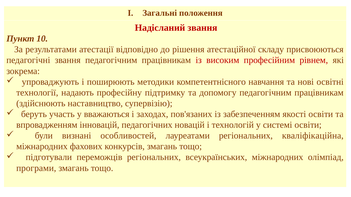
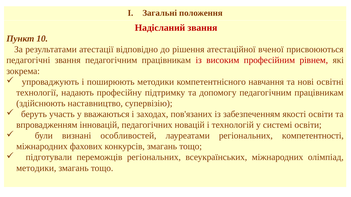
складу: складу -> вченої
кваліфікаційна: кваліфікаційна -> компетентності
програми at (36, 168): програми -> методики
